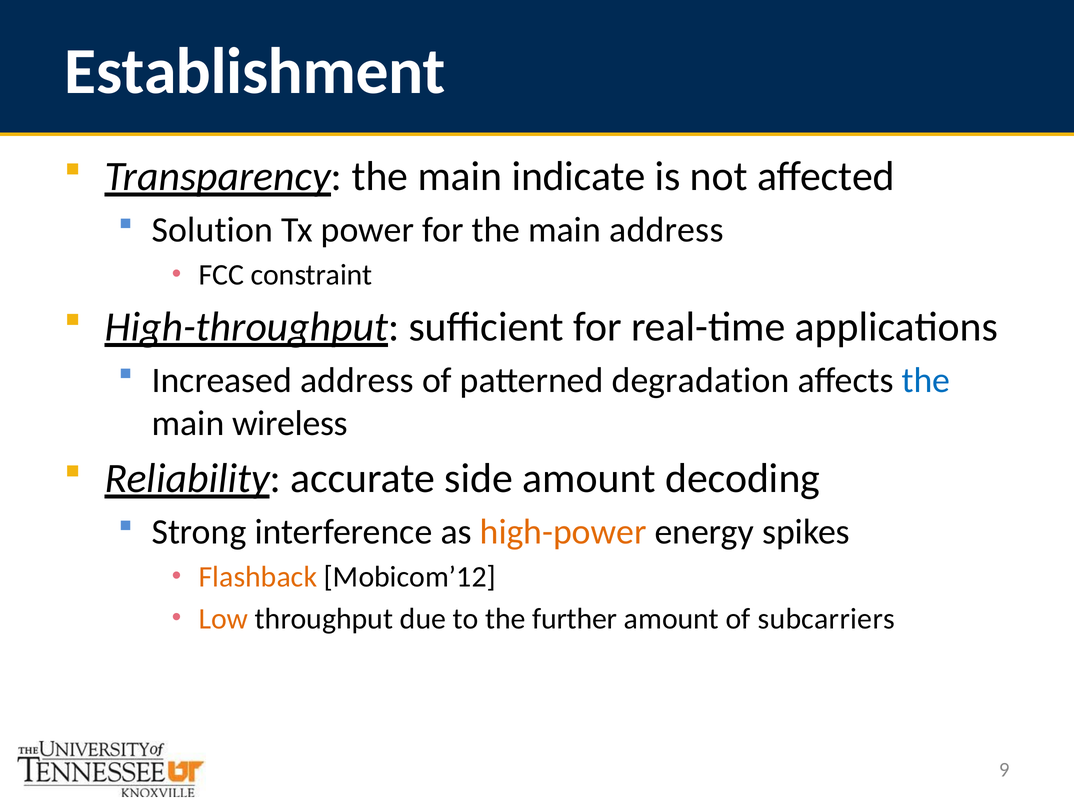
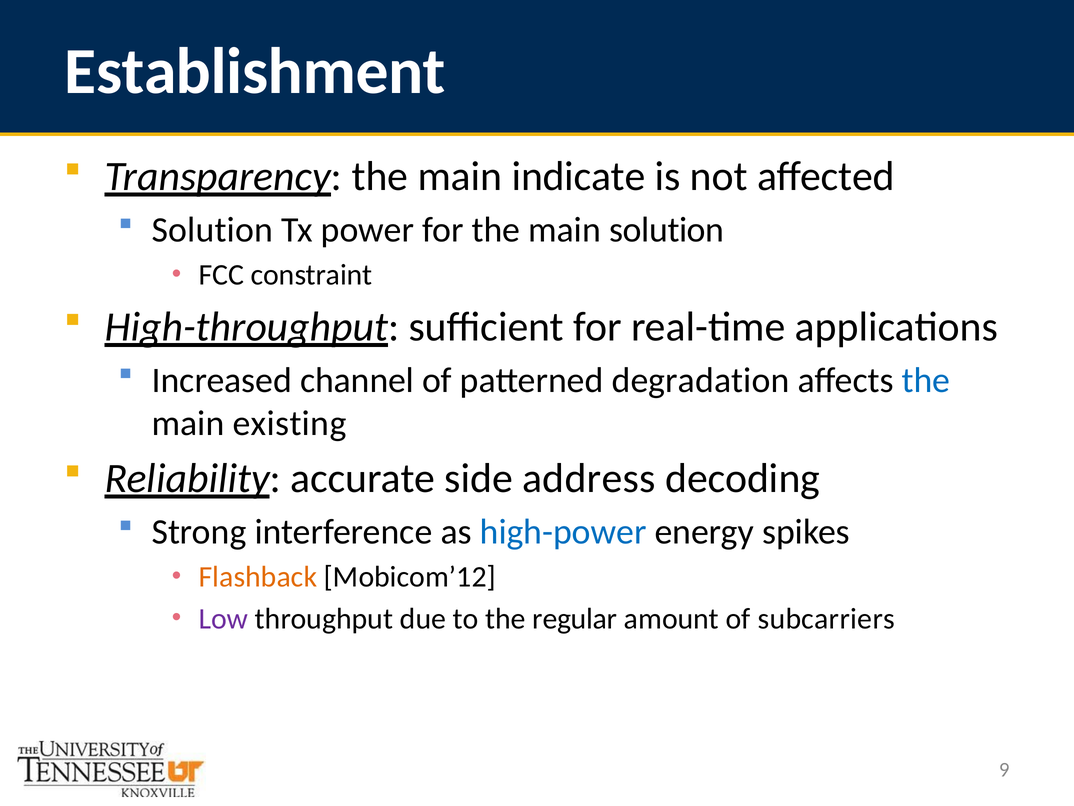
main address: address -> solution
Increased address: address -> channel
wireless: wireless -> existing
side amount: amount -> address
high-power colour: orange -> blue
Low colour: orange -> purple
further: further -> regular
